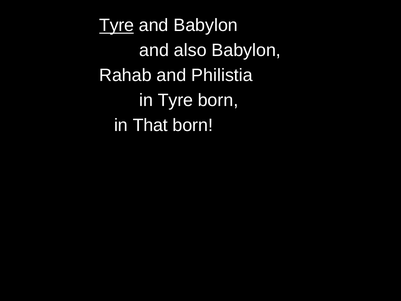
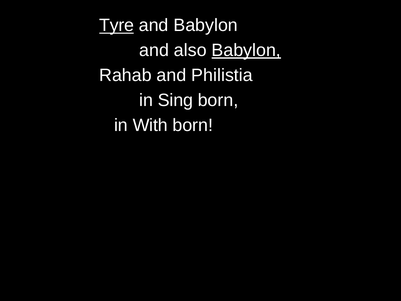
Babylon at (246, 50) underline: none -> present
in Tyre: Tyre -> Sing
That: That -> With
